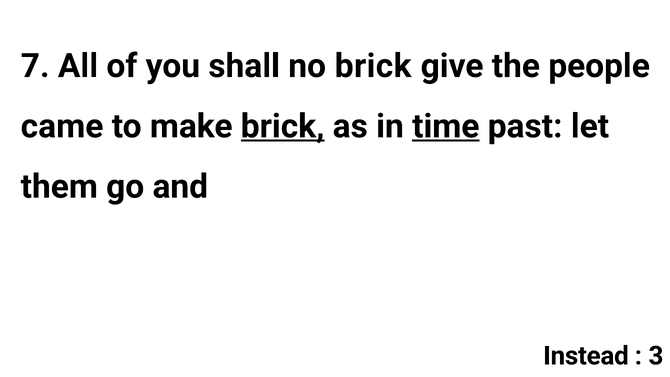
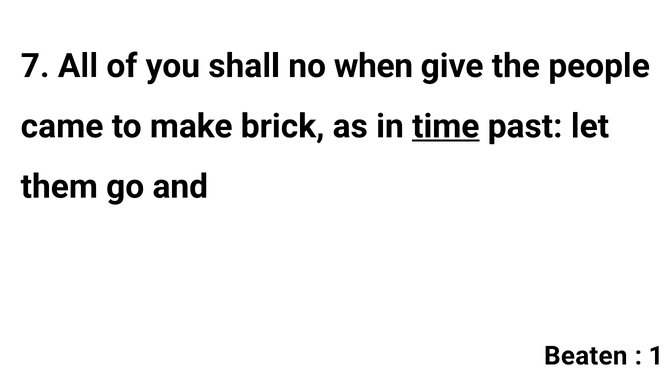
no brick: brick -> when
brick at (283, 126) underline: present -> none
Instead: Instead -> Beaten
3: 3 -> 1
